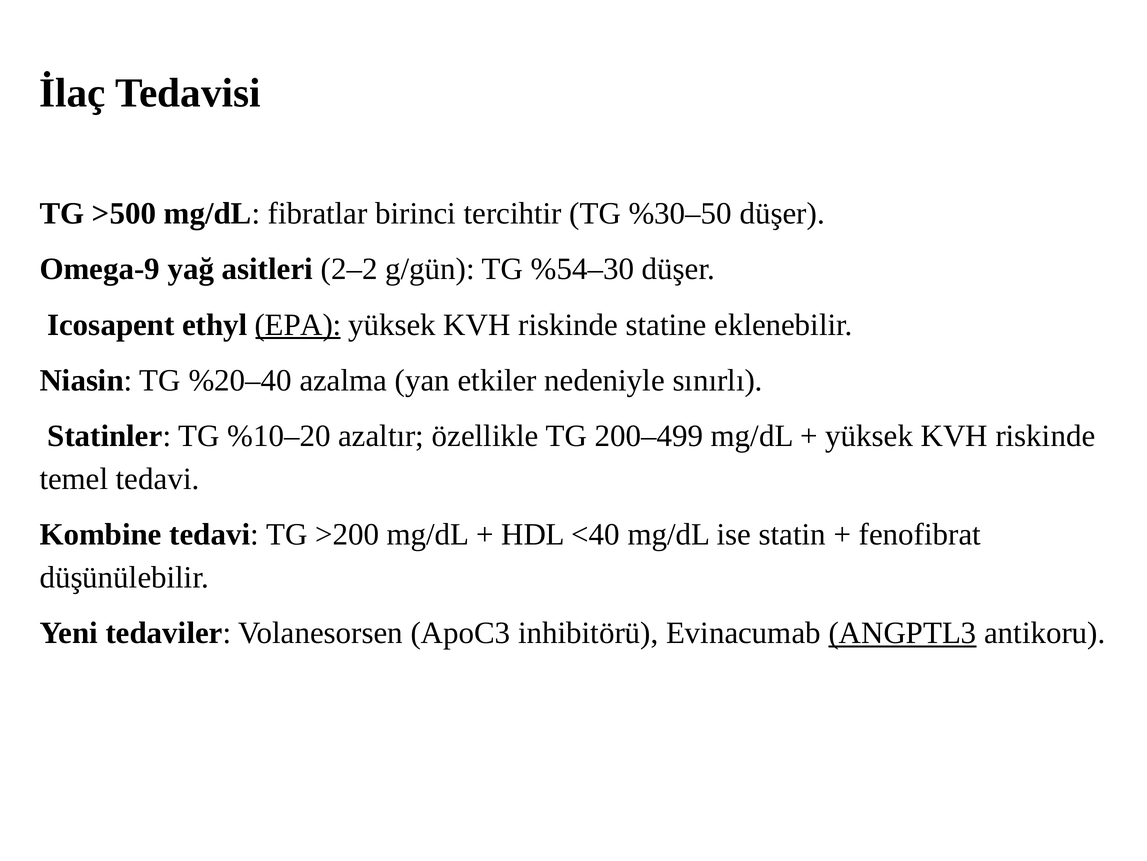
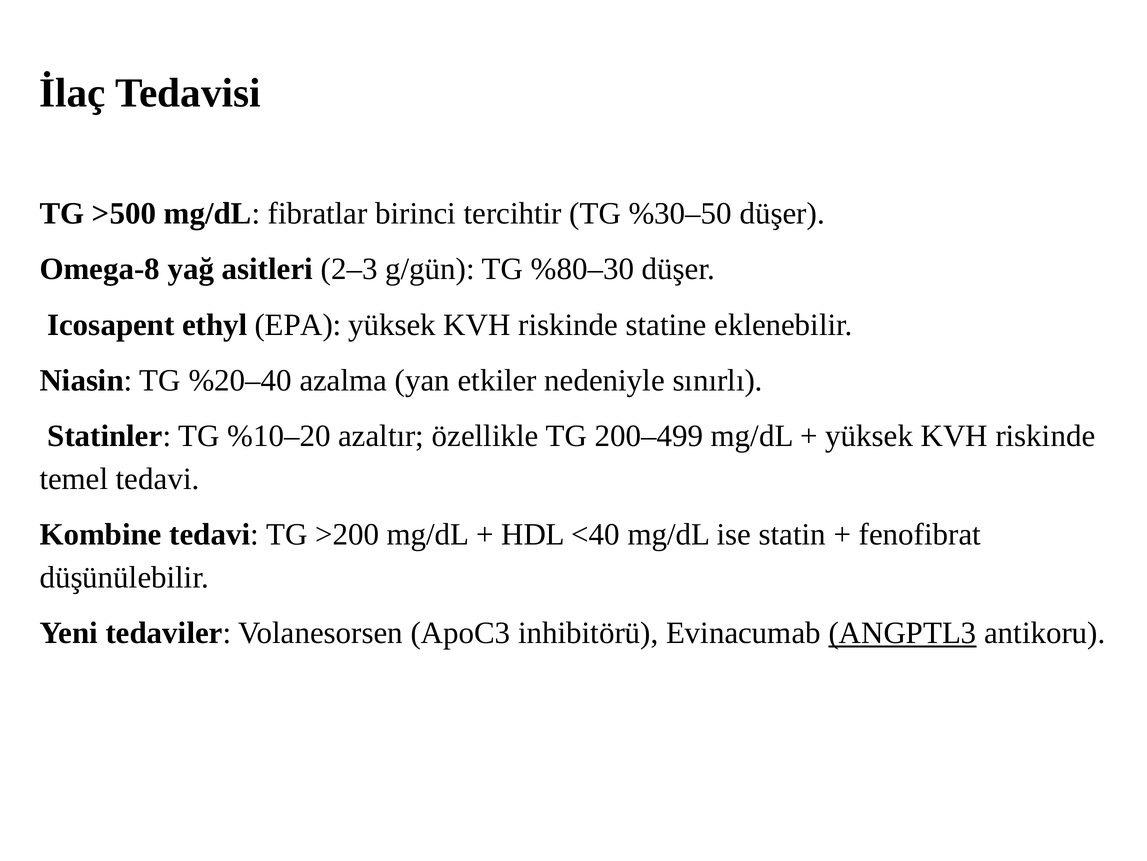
Omega-9: Omega-9 -> Omega-8
2–2: 2–2 -> 2–3
%54–30: %54–30 -> %80–30
EPA underline: present -> none
